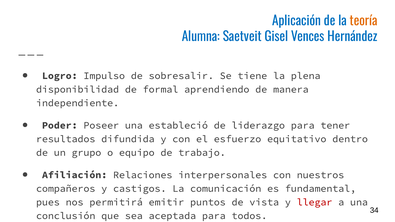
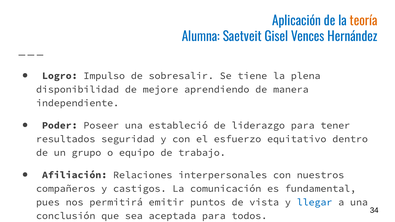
formal: formal -> mejore
difundida: difundida -> seguridad
llegar colour: red -> blue
